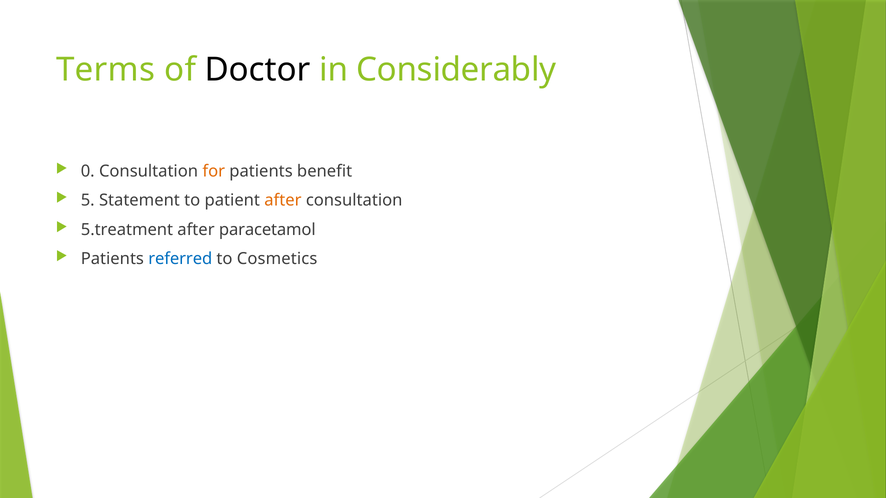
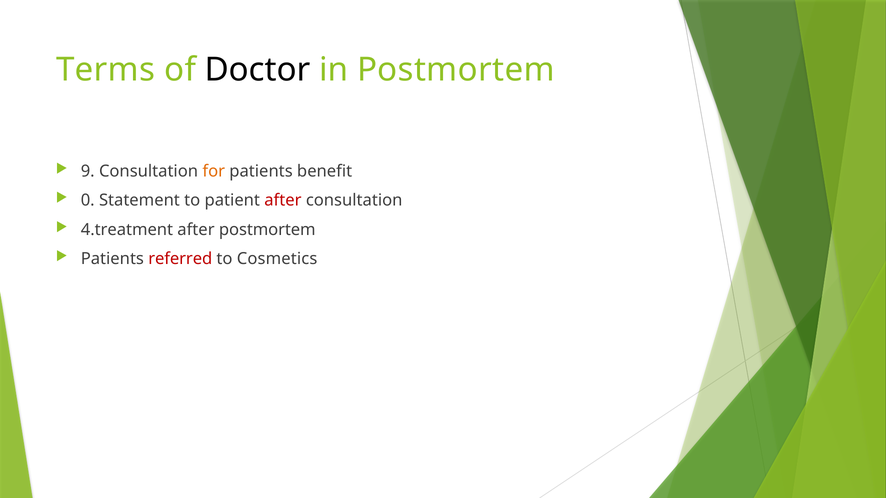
in Considerably: Considerably -> Postmortem
0: 0 -> 9
5: 5 -> 0
after at (283, 201) colour: orange -> red
5.treatment: 5.treatment -> 4.treatment
after paracetamol: paracetamol -> postmortem
referred colour: blue -> red
